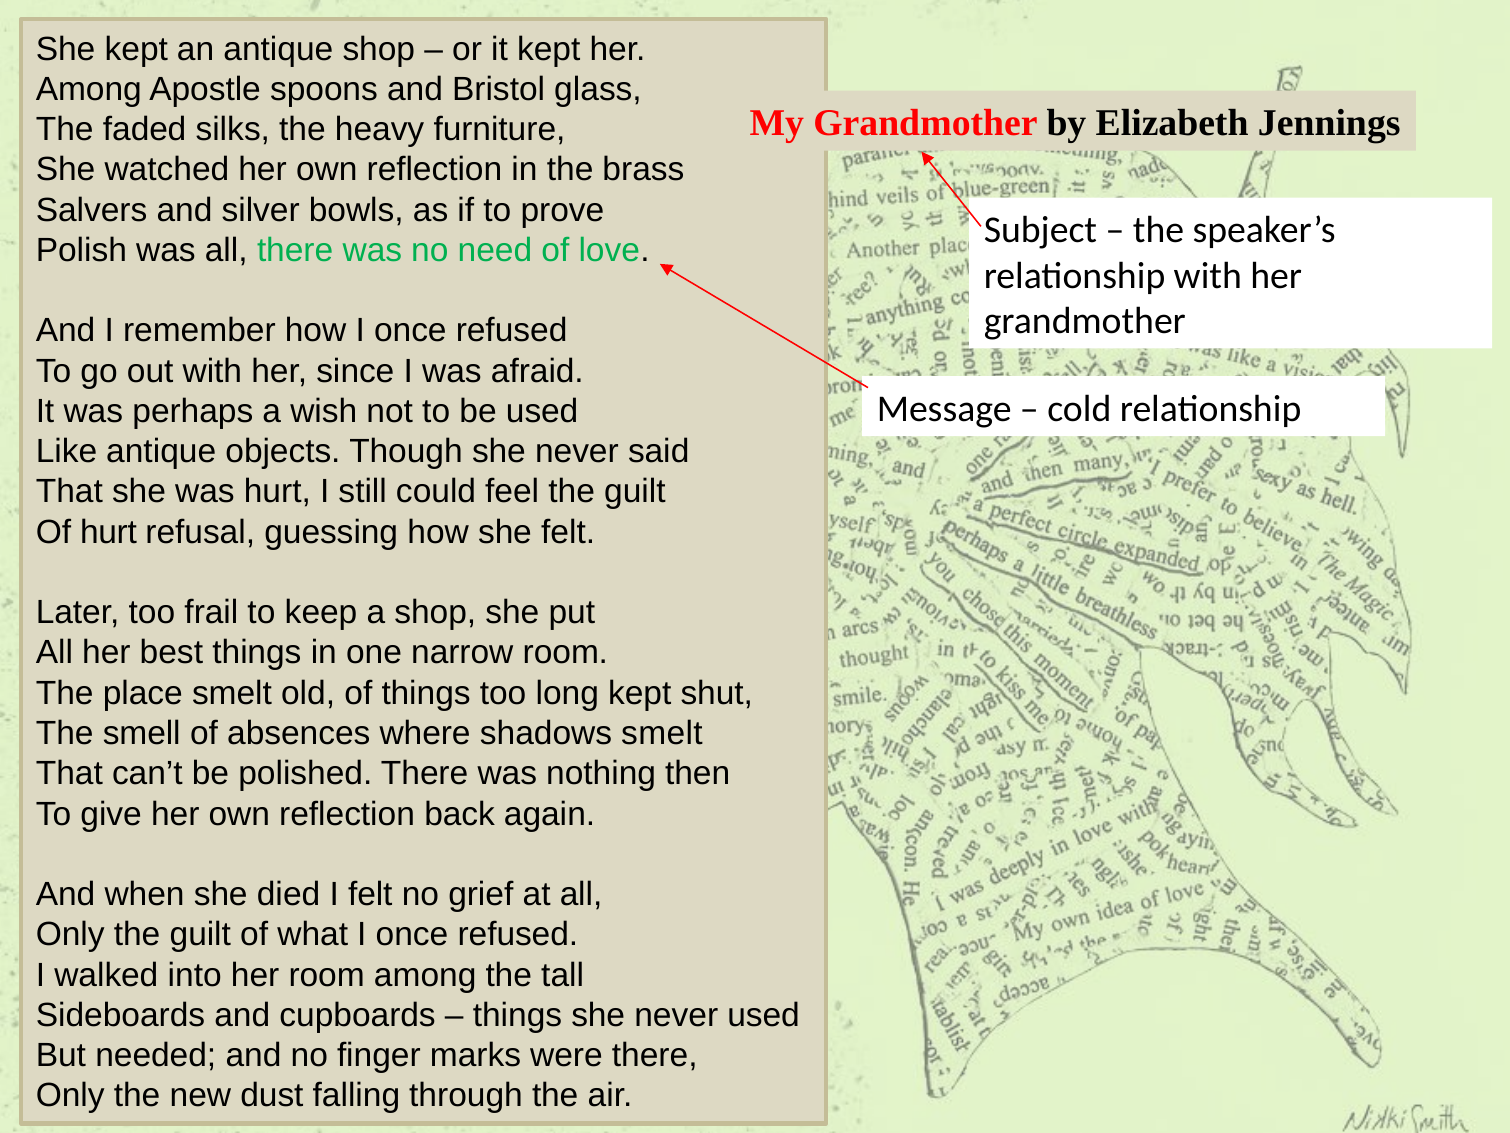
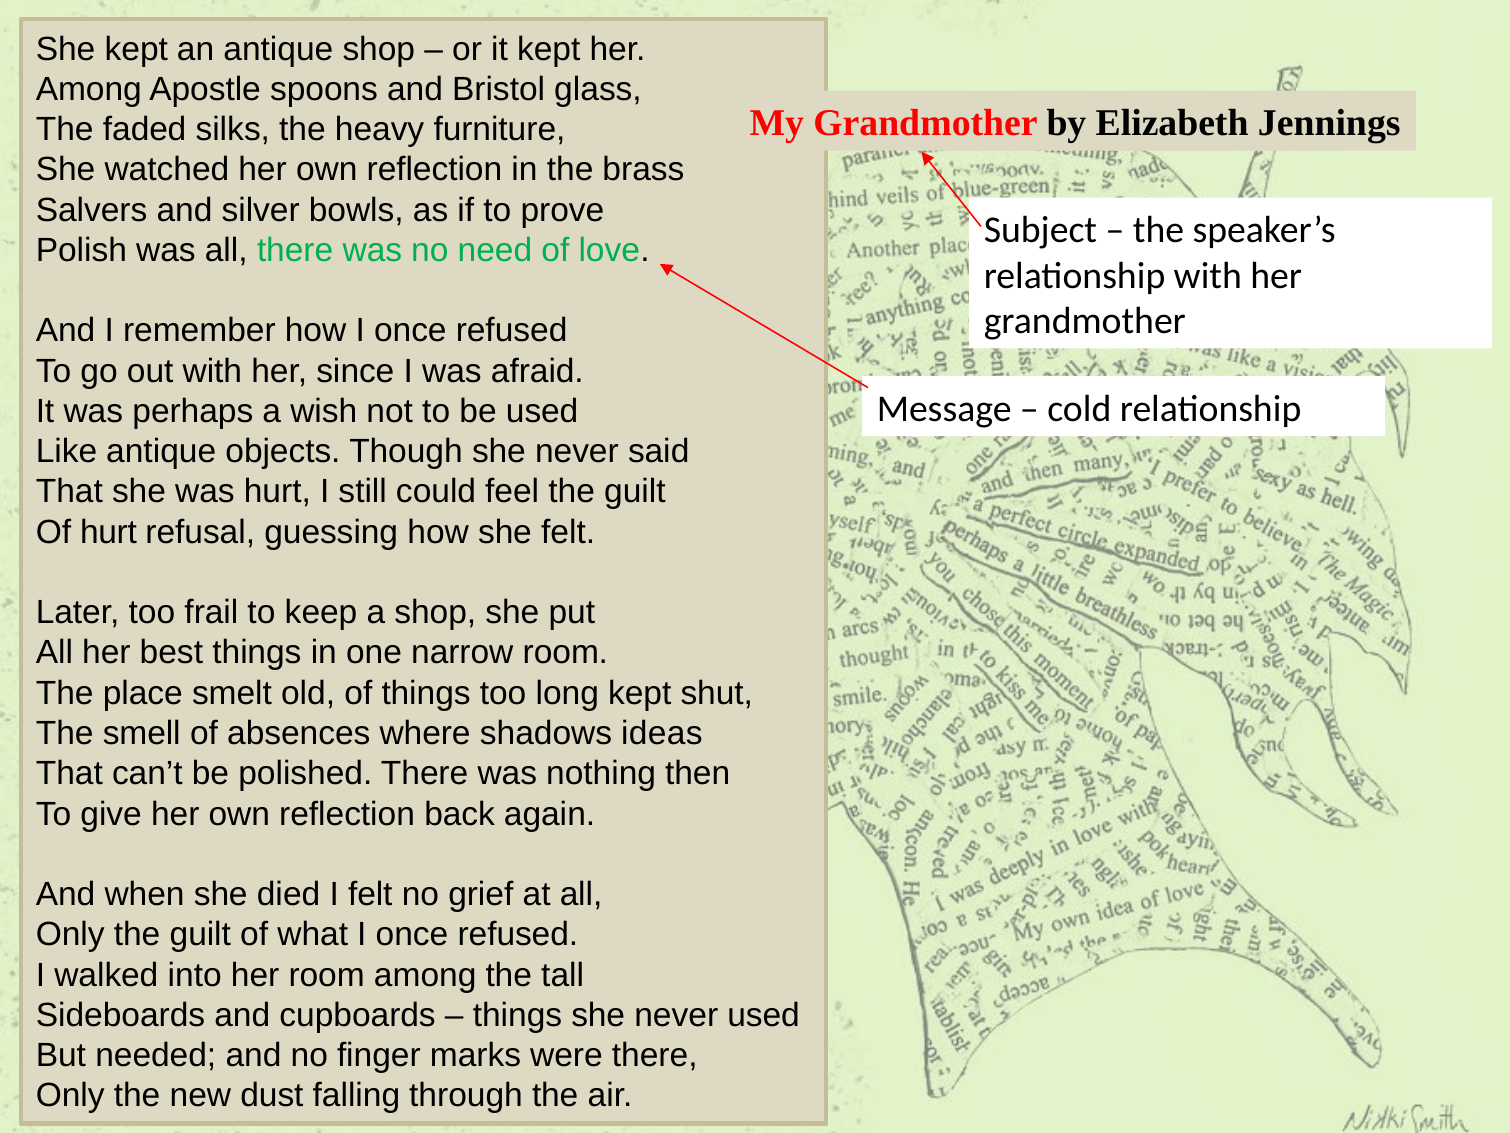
shadows smelt: smelt -> ideas
